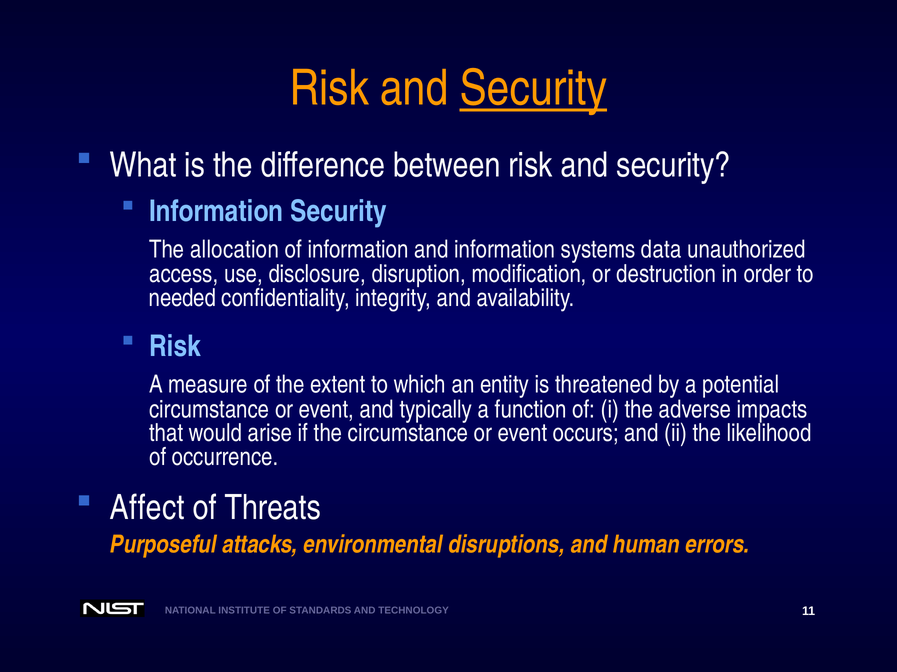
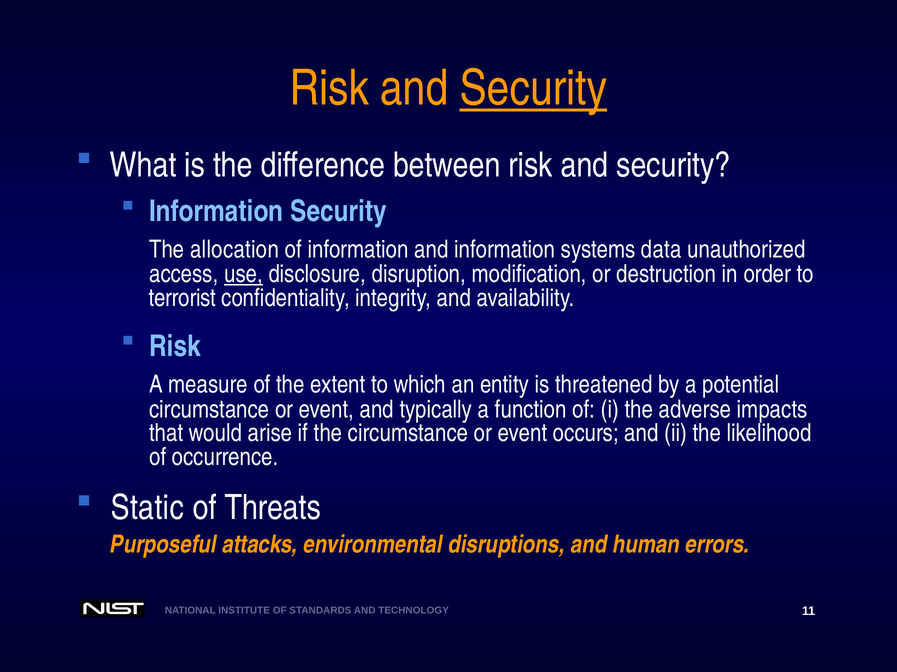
use underline: none -> present
needed: needed -> terrorist
Affect: Affect -> Static
